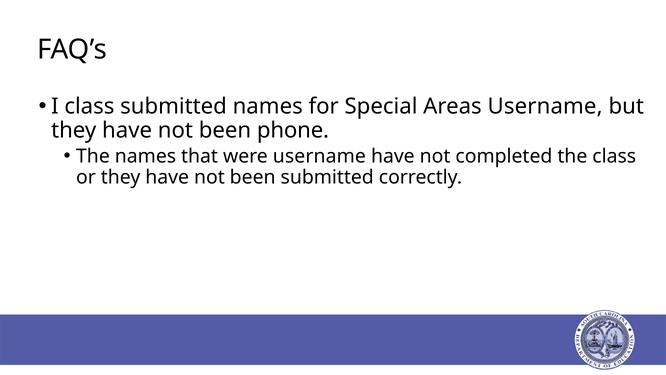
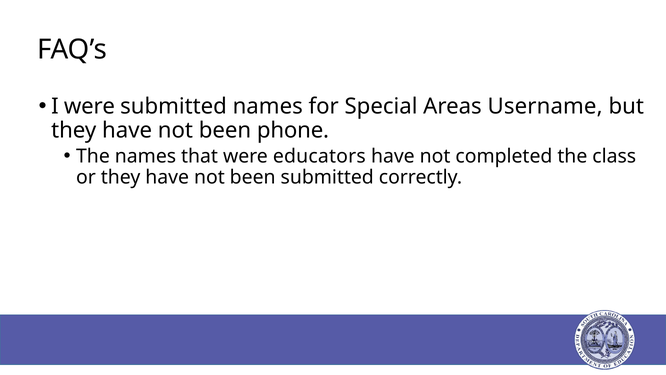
I class: class -> were
were username: username -> educators
